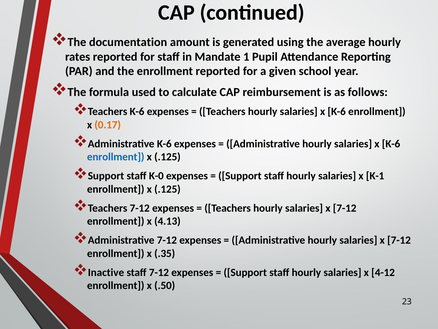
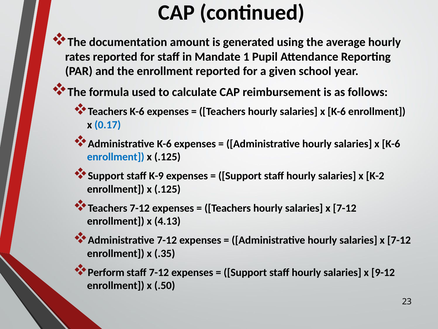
0.17 colour: orange -> blue
K-0: K-0 -> K-9
K-1: K-1 -> K-2
Inactive: Inactive -> Perform
4-12: 4-12 -> 9-12
